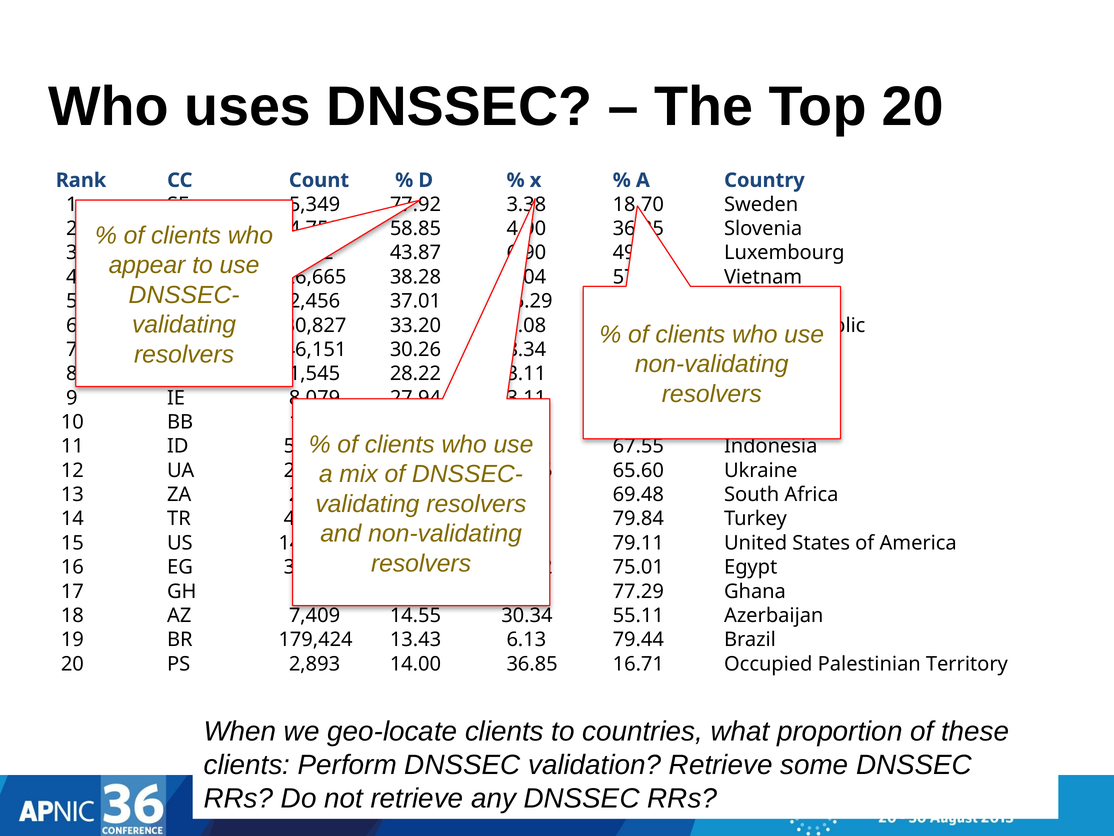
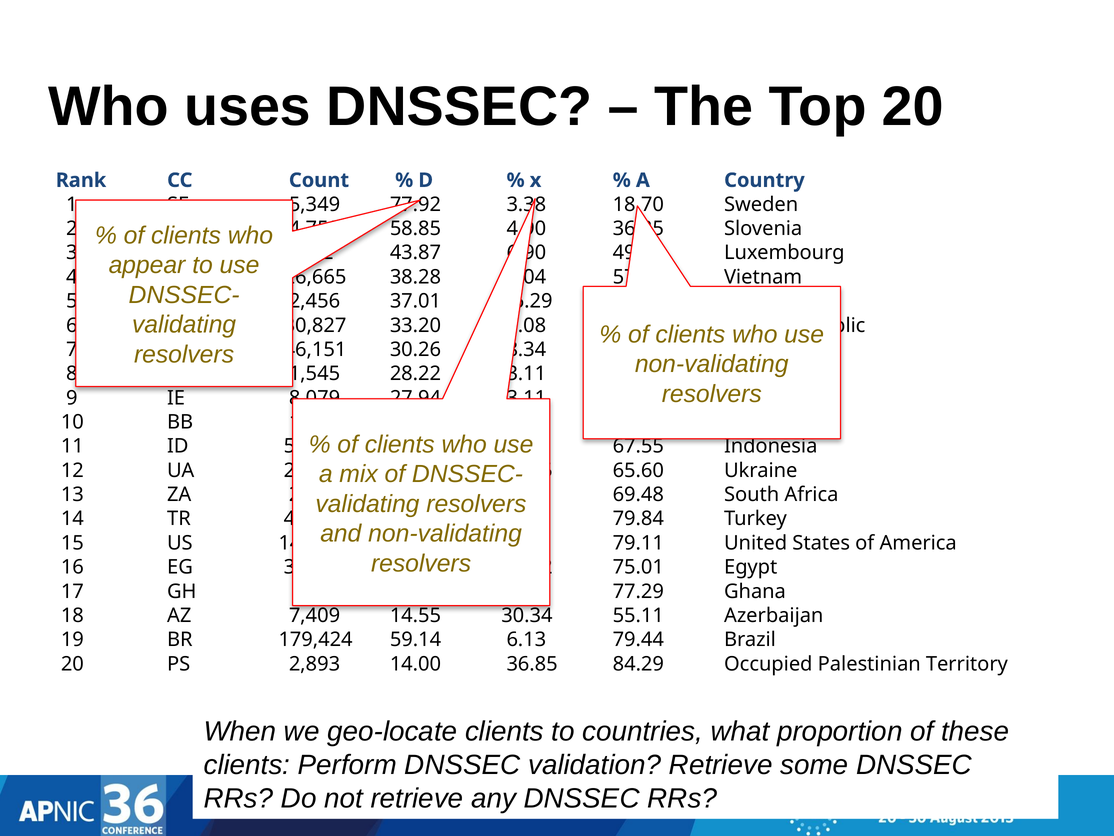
13.43: 13.43 -> 59.14
16.71: 16.71 -> 84.29
